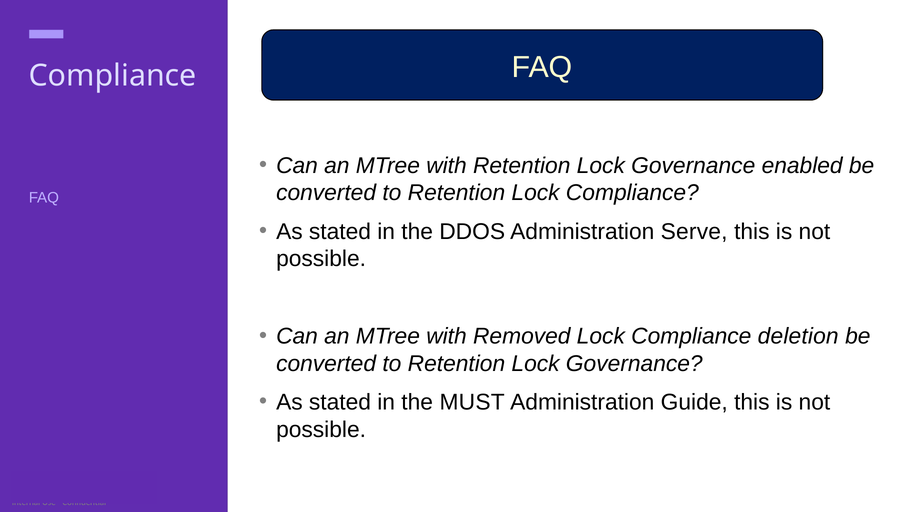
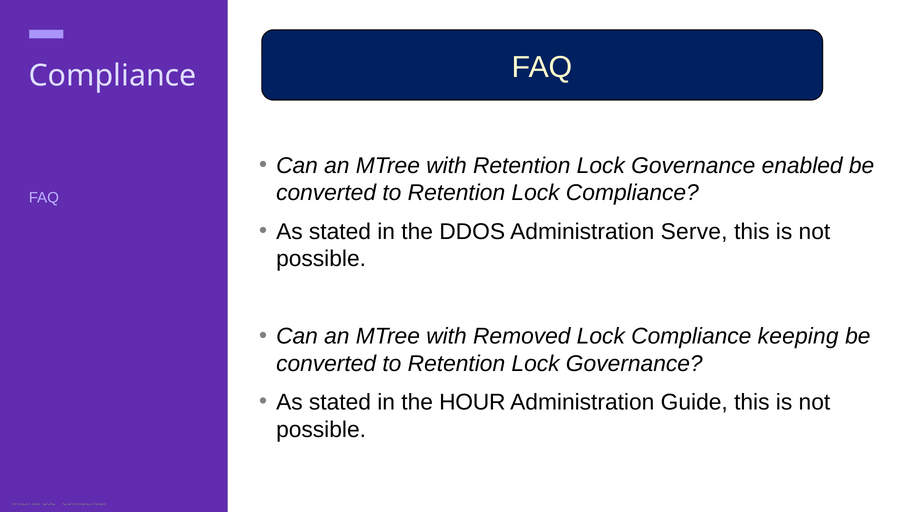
deletion: deletion -> keeping
MUST: MUST -> HOUR
